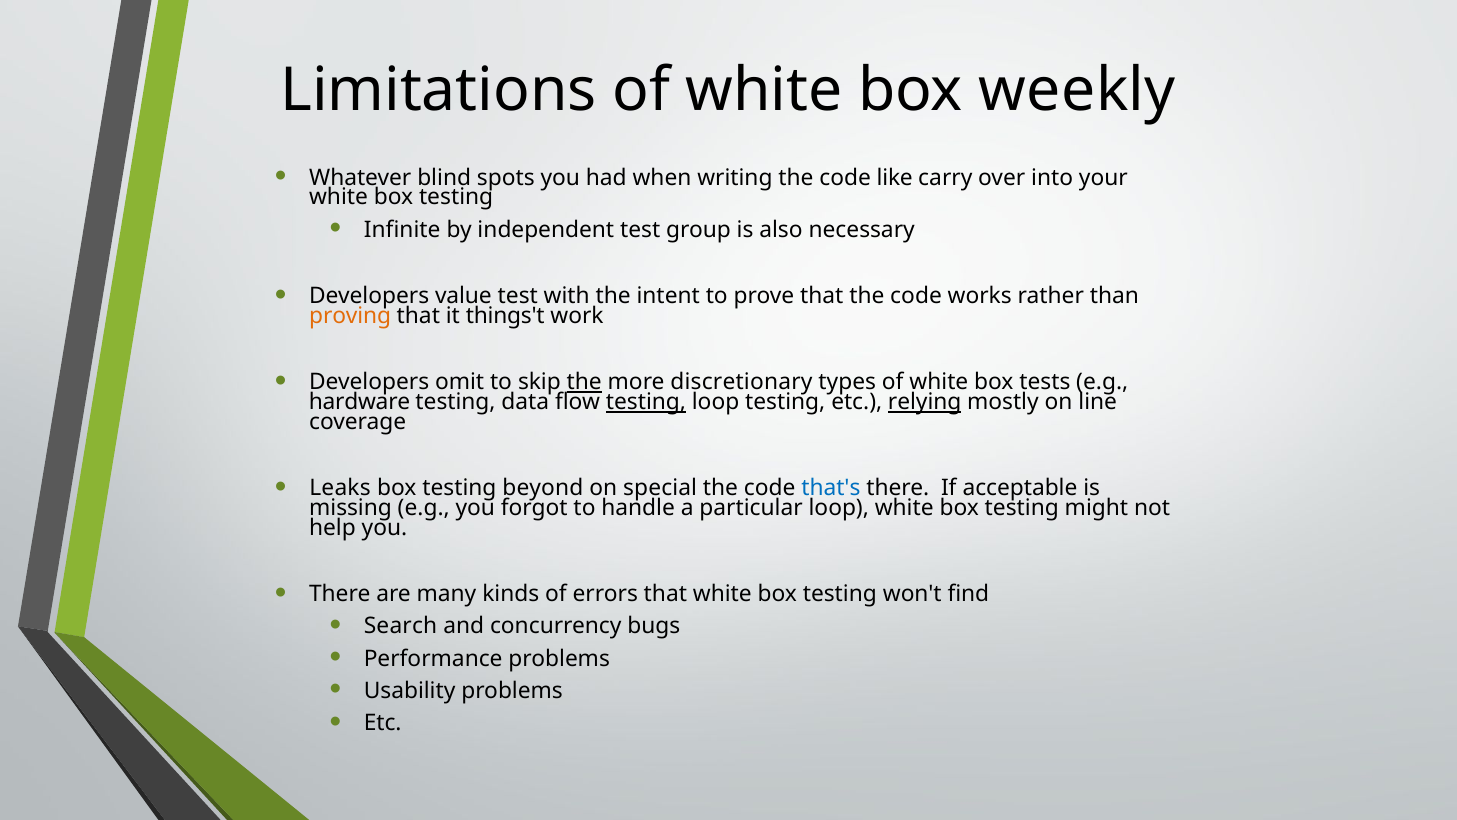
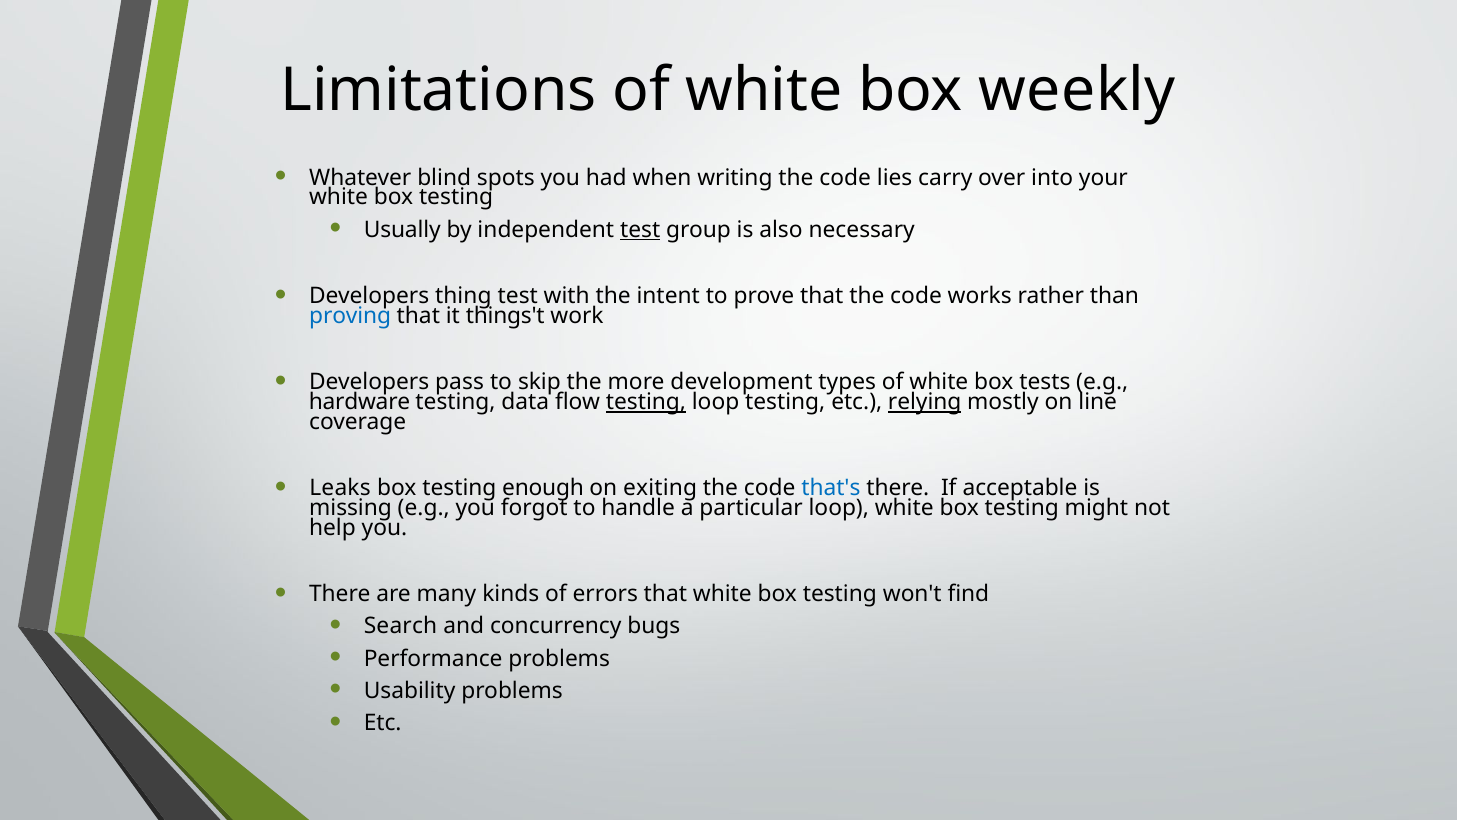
like: like -> lies
Infinite: Infinite -> Usually
test at (640, 229) underline: none -> present
value: value -> thing
proving colour: orange -> blue
omit: omit -> pass
the at (584, 382) underline: present -> none
discretionary: discretionary -> development
beyond: beyond -> enough
special: special -> exiting
